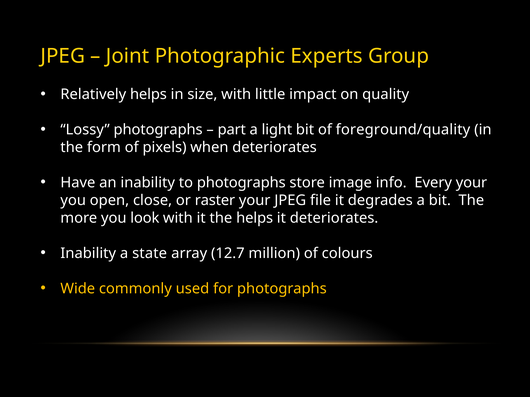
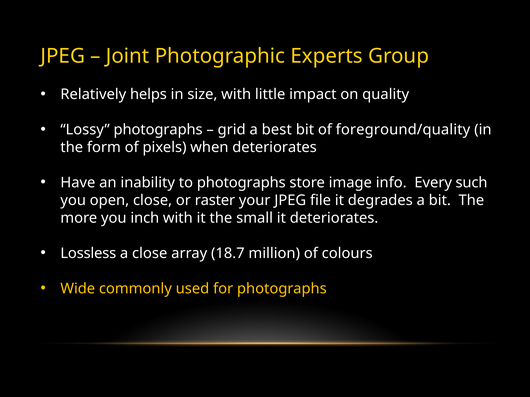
part: part -> grid
light: light -> best
Every your: your -> such
look: look -> inch
the helps: helps -> small
Inability at (88, 254): Inability -> Lossless
a state: state -> close
12.7: 12.7 -> 18.7
